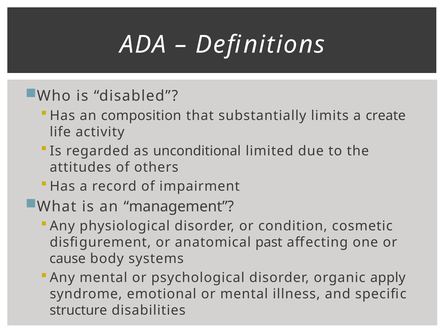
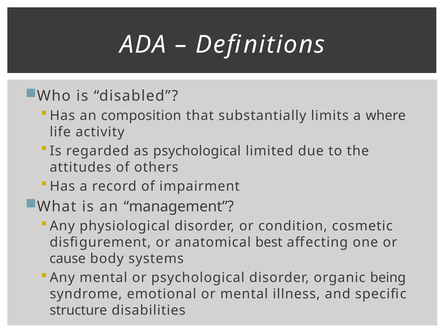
create: create -> where
as unconditional: unconditional -> psychological
past: past -> best
apply: apply -> being
